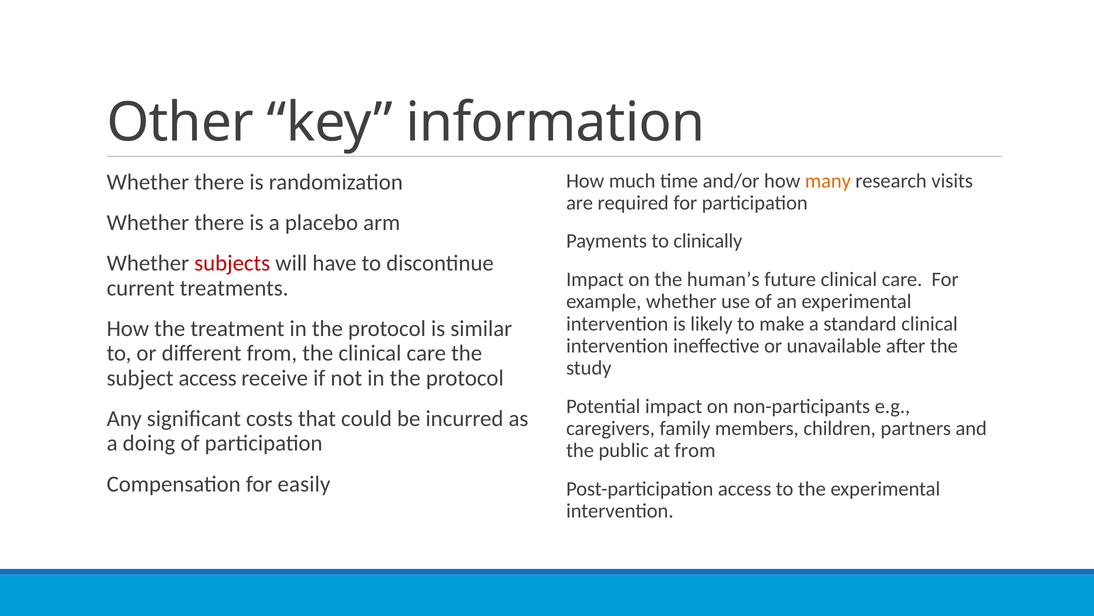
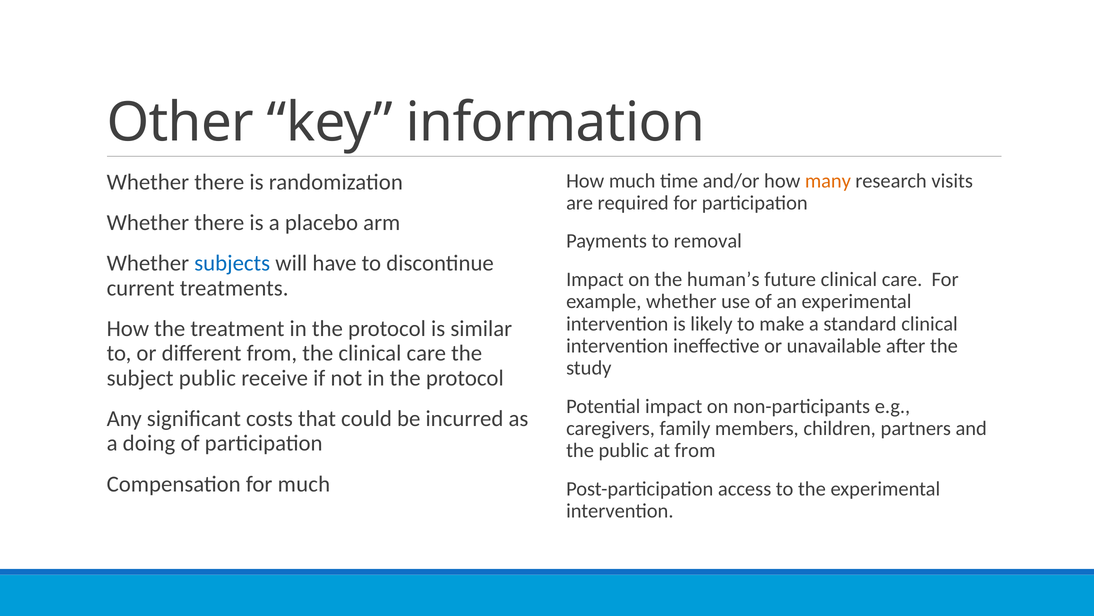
clinically: clinically -> removal
subjects colour: red -> blue
subject access: access -> public
for easily: easily -> much
